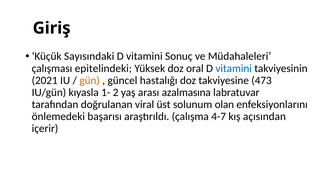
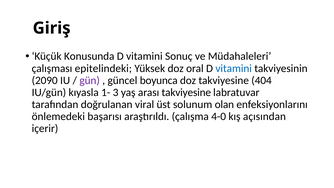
Sayısındaki: Sayısındaki -> Konusunda
2021: 2021 -> 2090
gün colour: orange -> purple
hastalığı: hastalığı -> boyunca
473: 473 -> 404
2: 2 -> 3
arası azalmasına: azalmasına -> takviyesine
4-7: 4-7 -> 4-0
